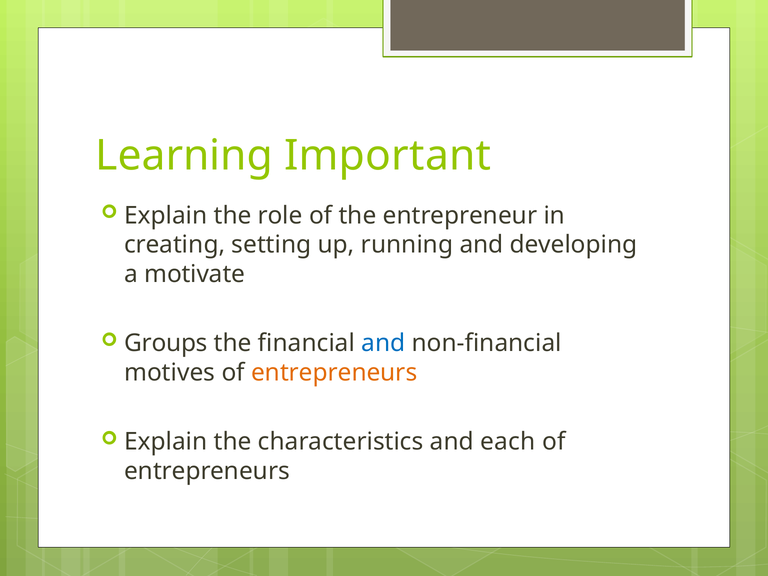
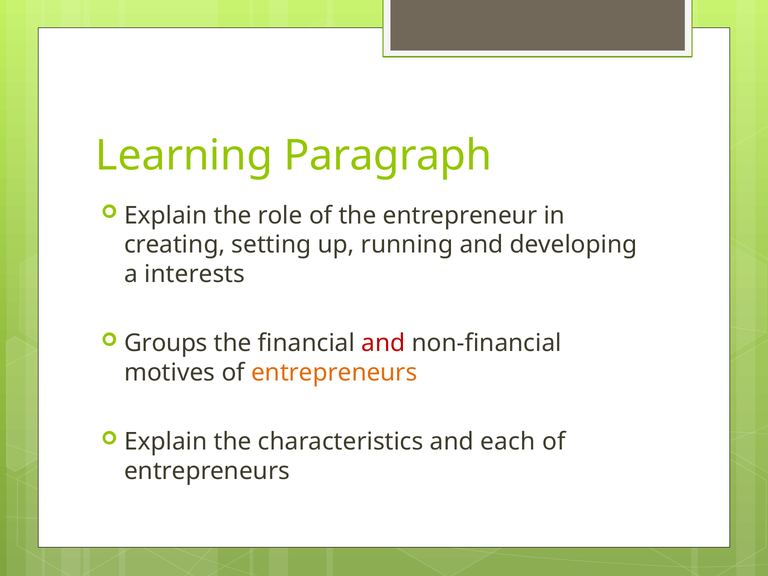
Important: Important -> Paragraph
motivate: motivate -> interests
and at (383, 343) colour: blue -> red
